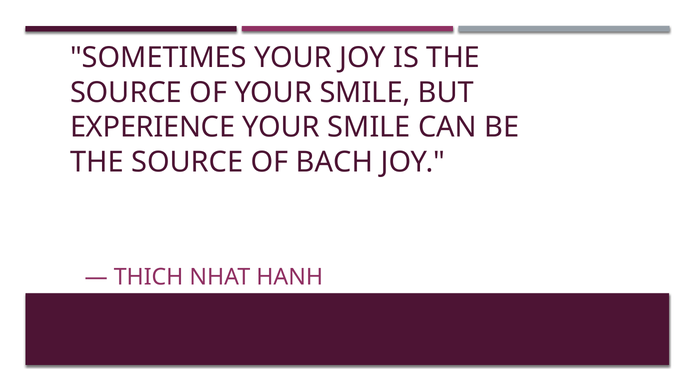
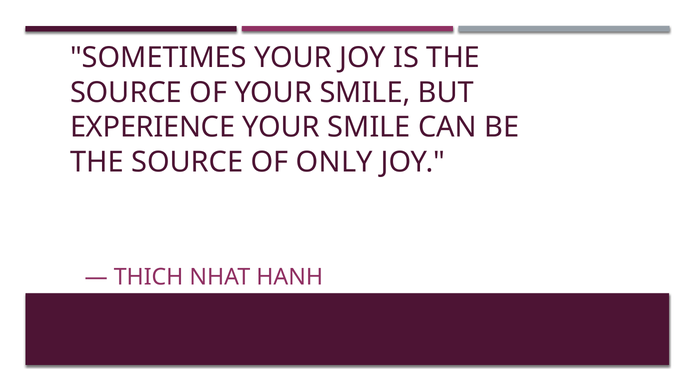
BACH: BACH -> ONLY
